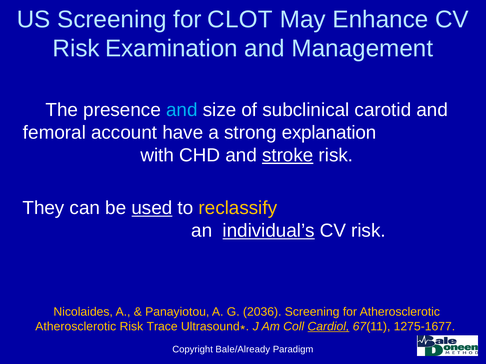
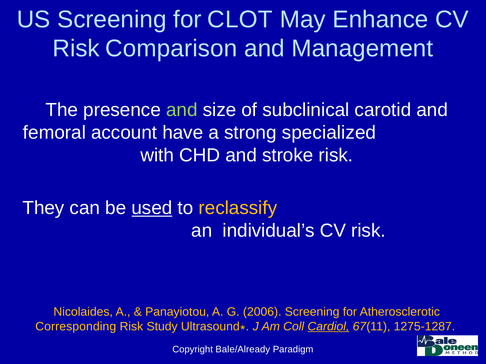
Examination: Examination -> Comparison
and at (182, 110) colour: light blue -> light green
explanation: explanation -> specialized
stroke underline: present -> none
individual’s underline: present -> none
2036: 2036 -> 2006
Atherosclerotic at (76, 327): Atherosclerotic -> Corresponding
Trace: Trace -> Study
1275-1677: 1275-1677 -> 1275-1287
